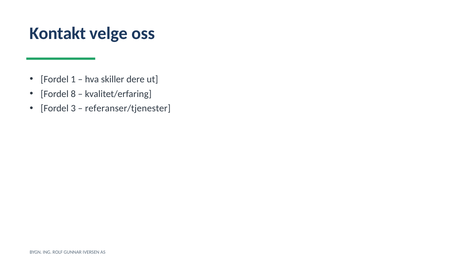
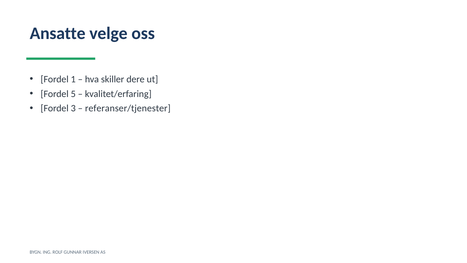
Kontakt: Kontakt -> Ansatte
8: 8 -> 5
